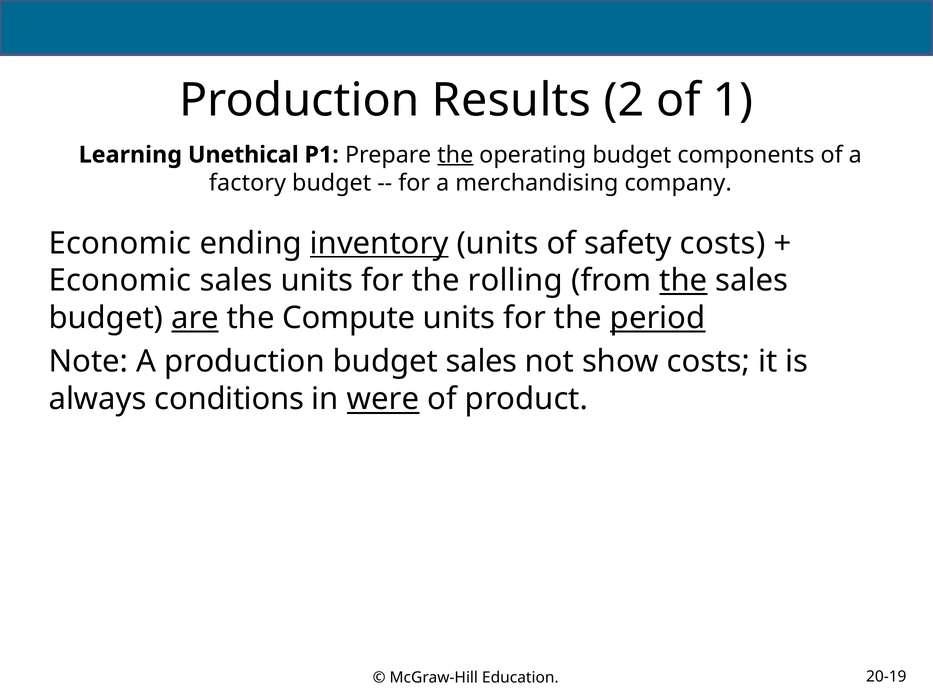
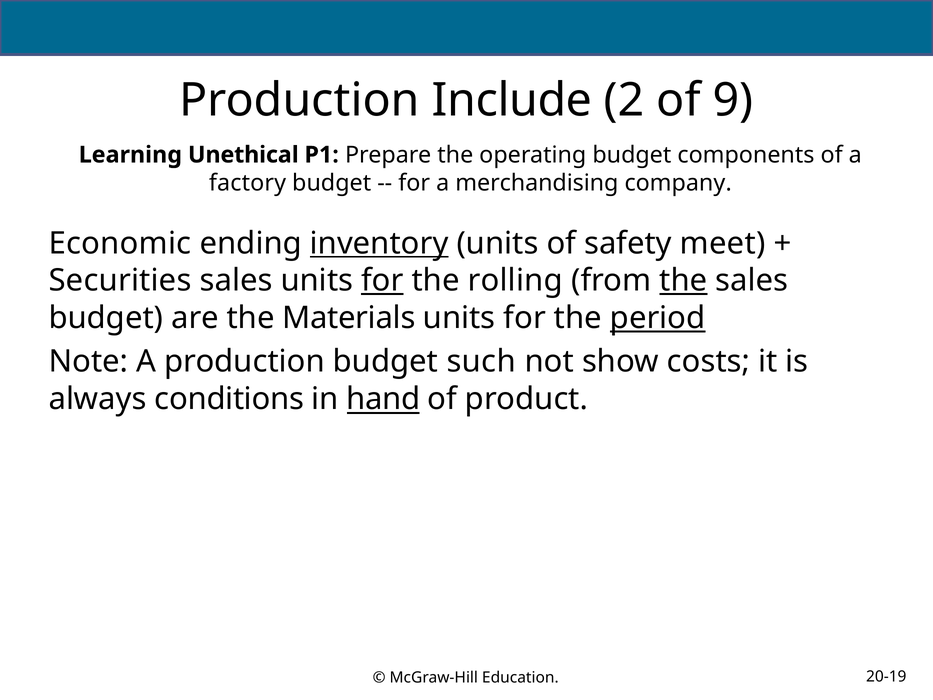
Results: Results -> Include
1: 1 -> 9
the at (455, 155) underline: present -> none
safety costs: costs -> meet
Economic at (120, 281): Economic -> Securities
for at (382, 281) underline: none -> present
are underline: present -> none
Compute: Compute -> Materials
budget sales: sales -> such
were: were -> hand
